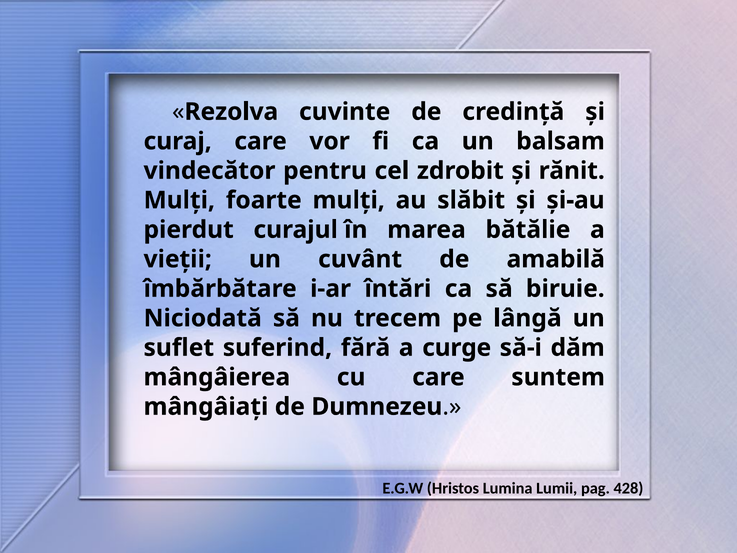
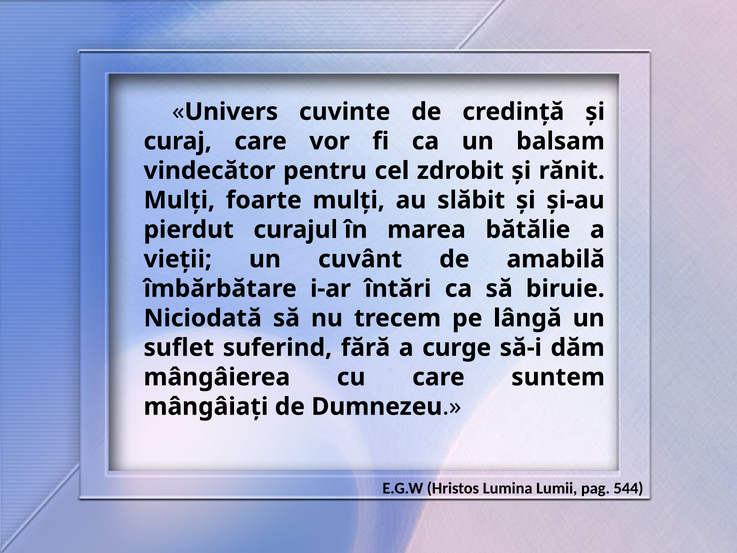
Rezolva: Rezolva -> Univers
428: 428 -> 544
